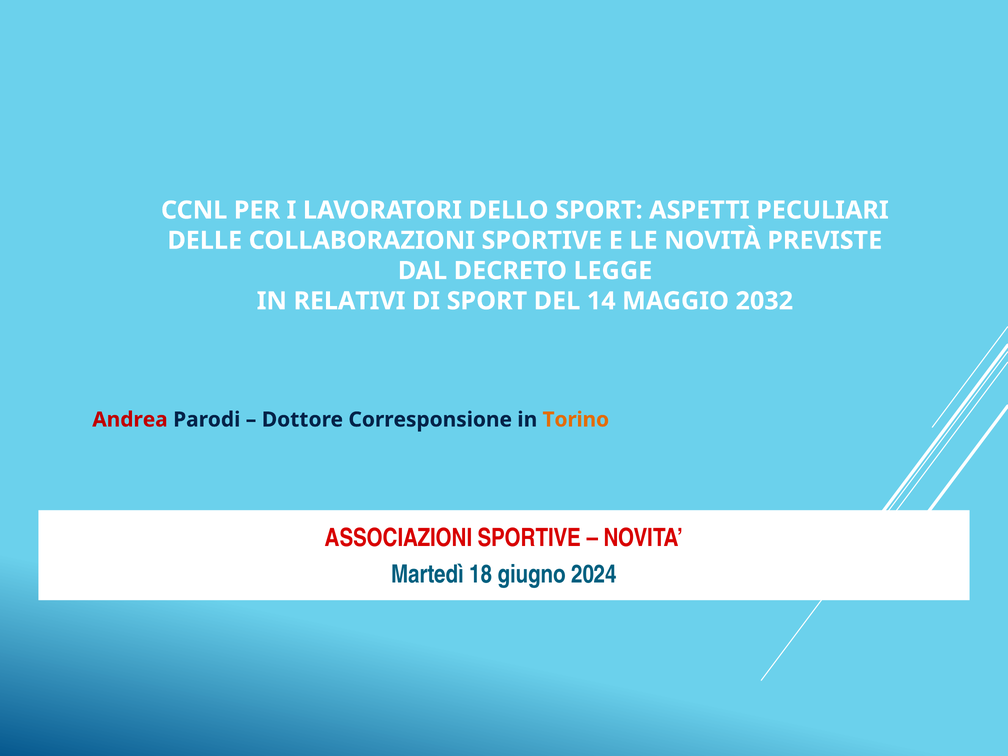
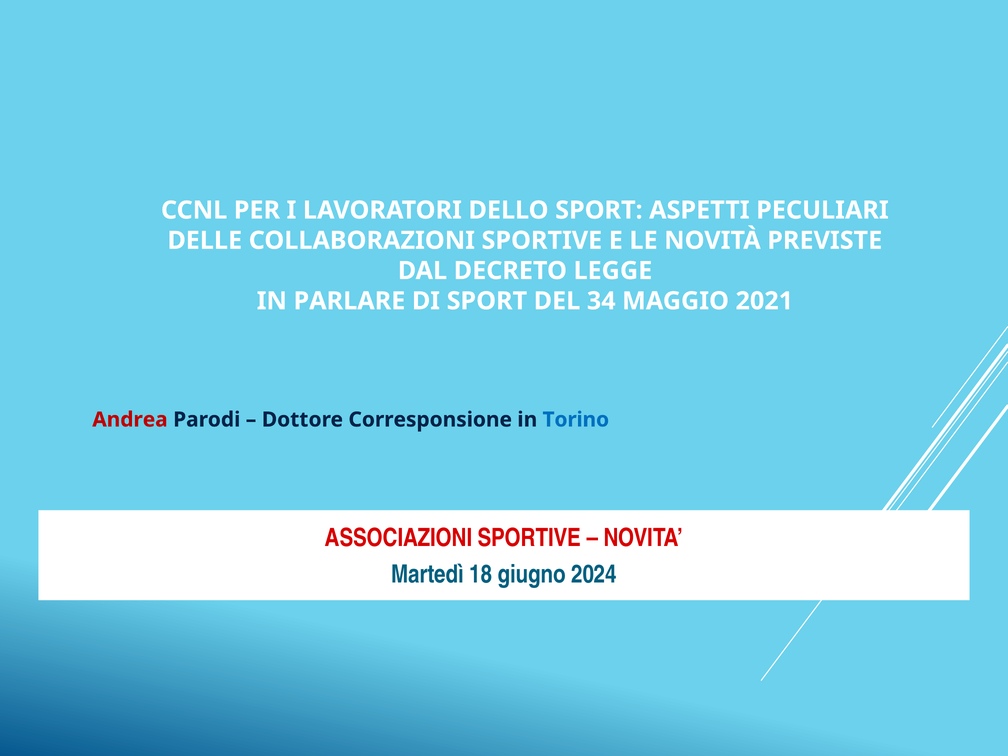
RELATIVI: RELATIVI -> PARLARE
14: 14 -> 34
2032: 2032 -> 2021
Torino colour: orange -> blue
